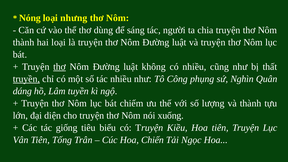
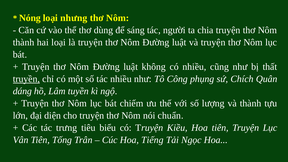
thơ at (60, 67) underline: present -> none
Nghìn: Nghìn -> Chích
xuống: xuống -> chuẩn
giống: giống -> trưng
Chiến: Chiến -> Tiếng
